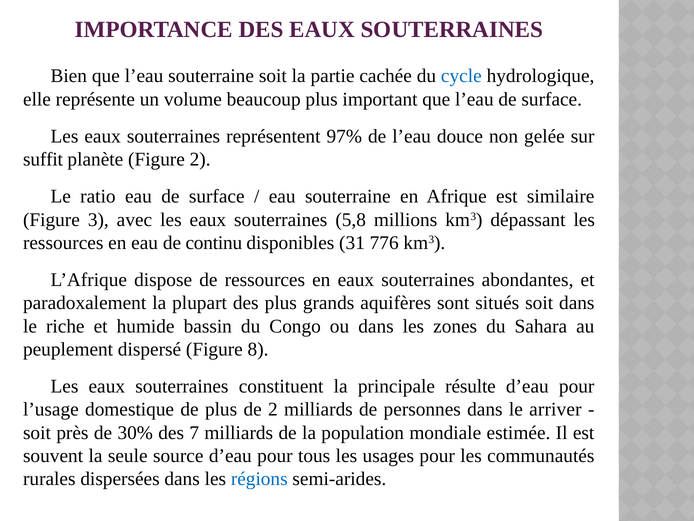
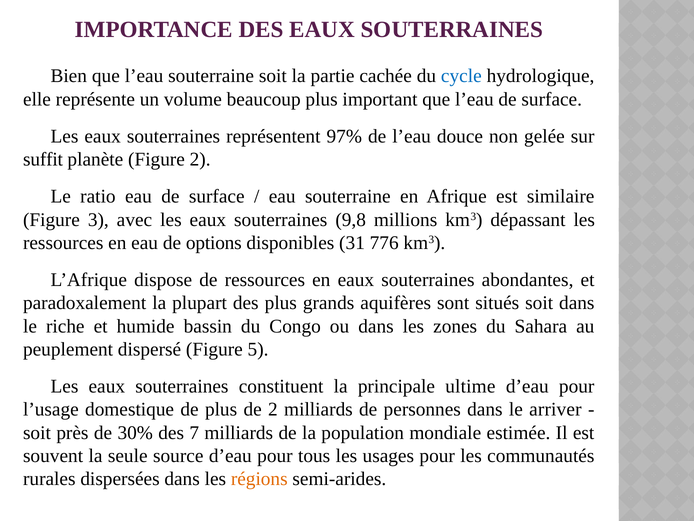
5,8: 5,8 -> 9,8
continu: continu -> options
8: 8 -> 5
résulte: résulte -> ultime
régions colour: blue -> orange
